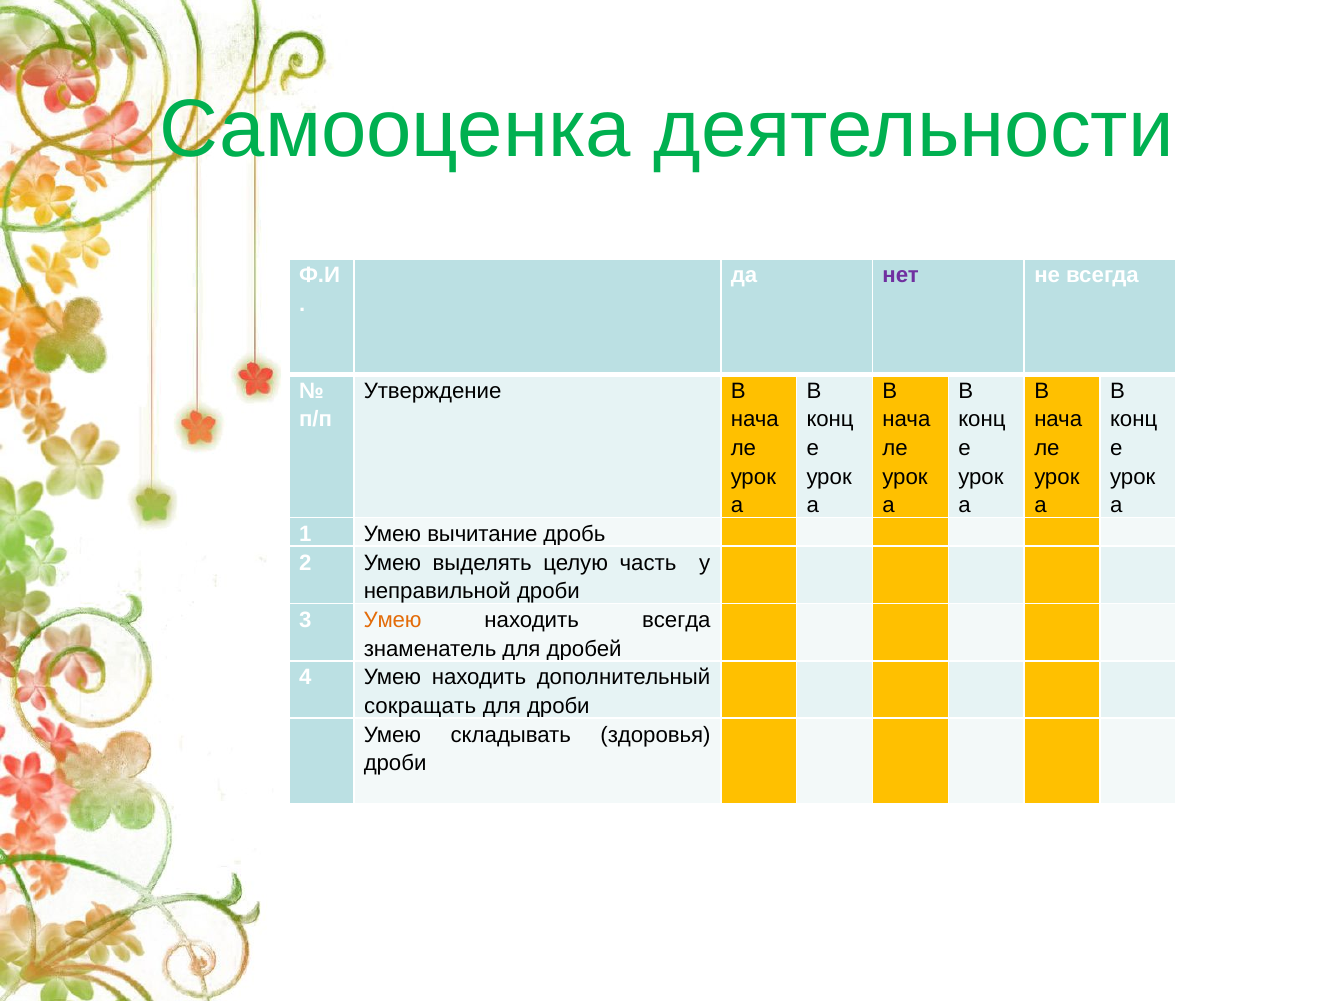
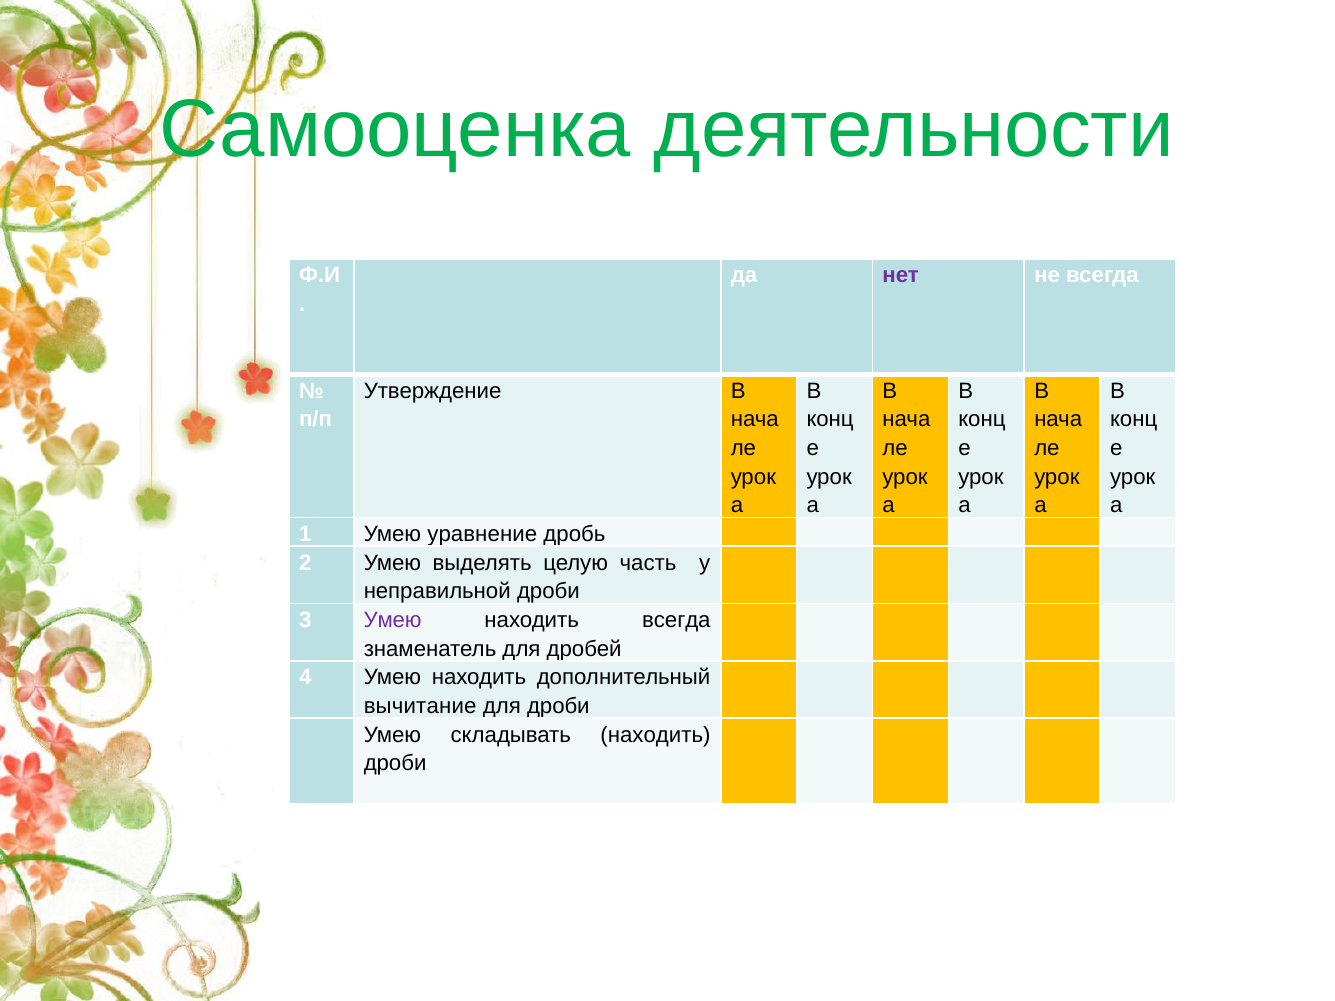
вычитание: вычитание -> уравнение
Умею at (393, 620) colour: orange -> purple
сокращать: сокращать -> вычитание
складывать здоровья: здоровья -> находить
